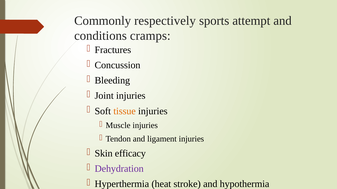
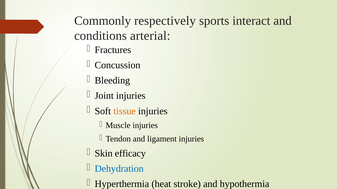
attempt: attempt -> interact
cramps: cramps -> arterial
Dehydration colour: purple -> blue
